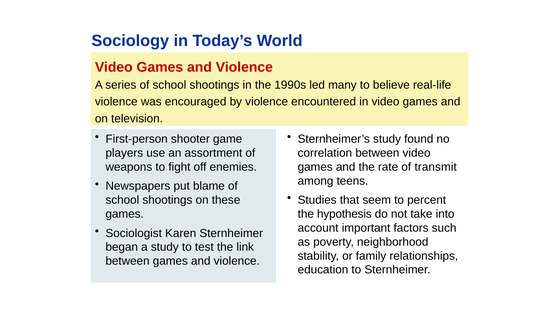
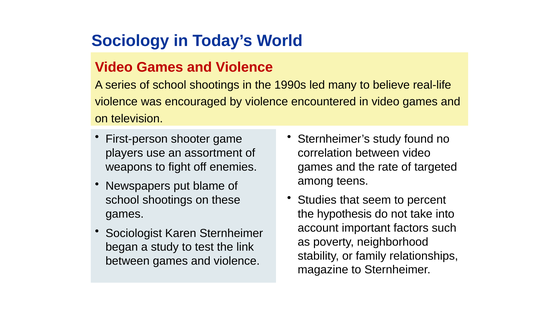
transmit: transmit -> targeted
education: education -> magazine
